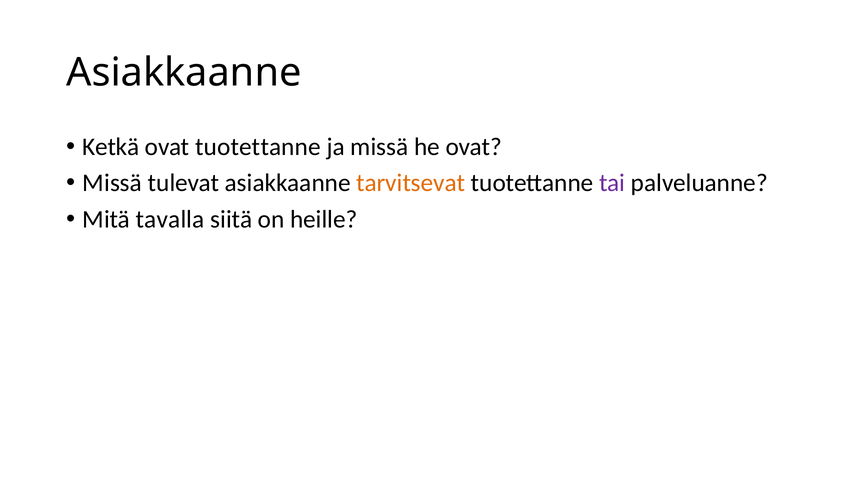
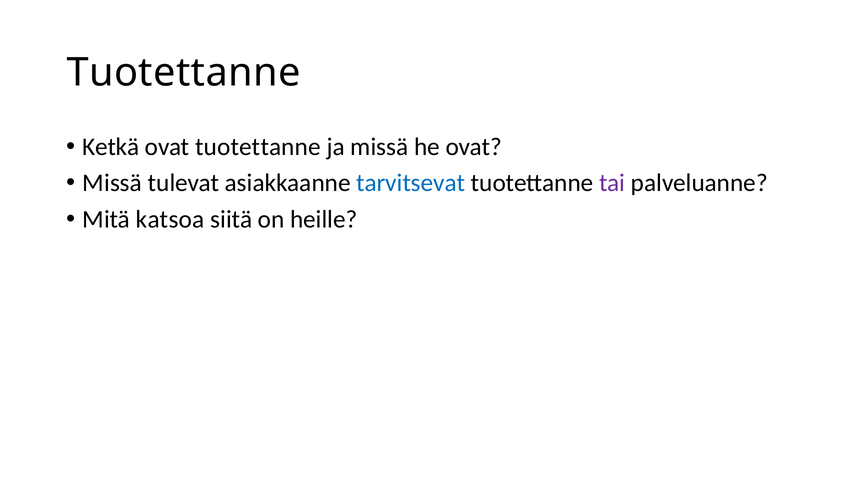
Asiakkaanne at (184, 73): Asiakkaanne -> Tuotettanne
tarvitsevat colour: orange -> blue
tavalla: tavalla -> katsoa
